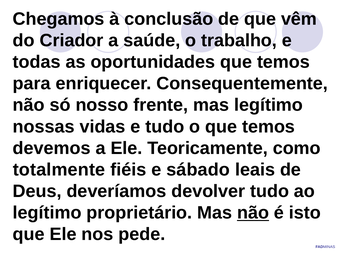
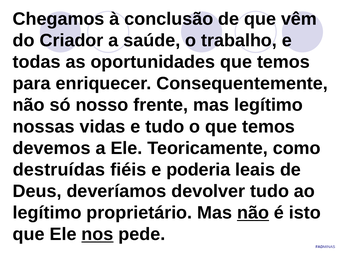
totalmente: totalmente -> destruídas
sábado: sábado -> poderia
nos underline: none -> present
